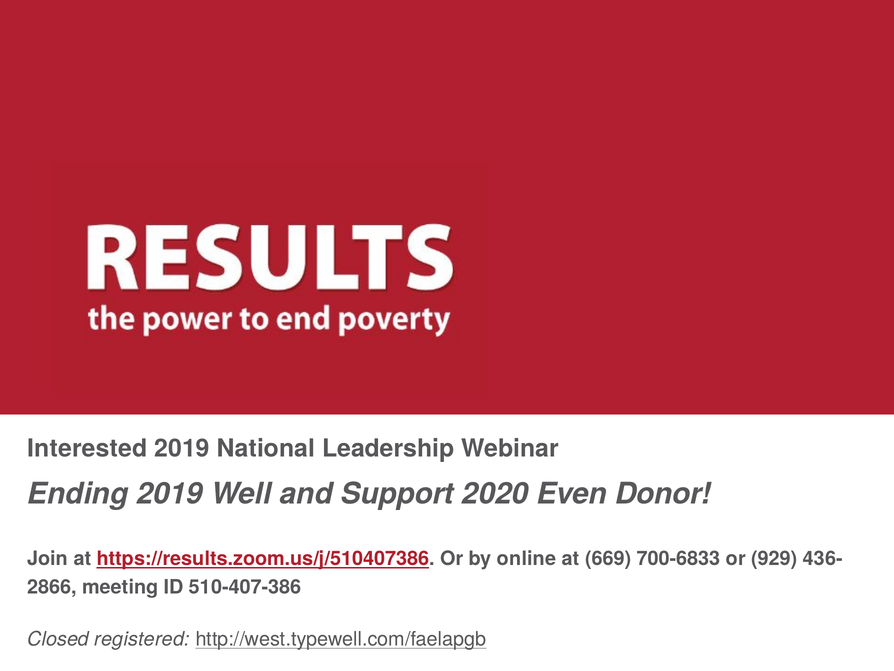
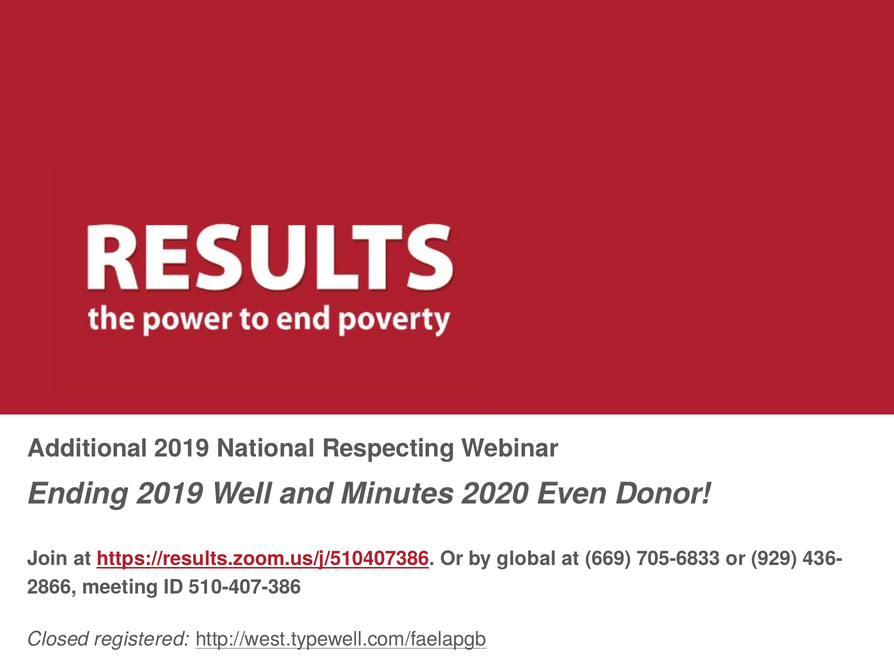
Interested: Interested -> Additional
Leadership: Leadership -> Respecting
Support: Support -> Minutes
online: online -> global
700-6833: 700-6833 -> 705-6833
